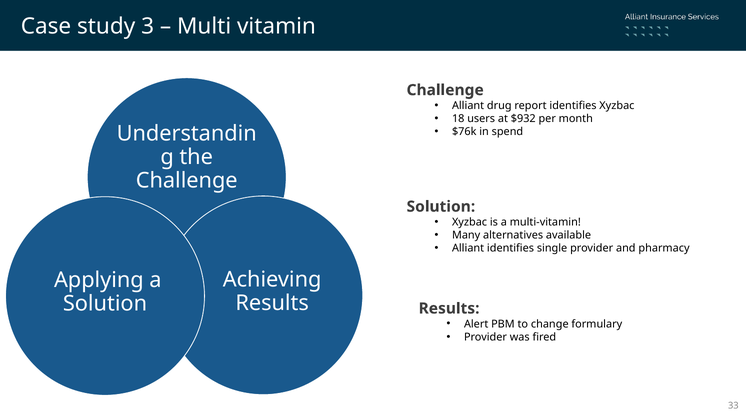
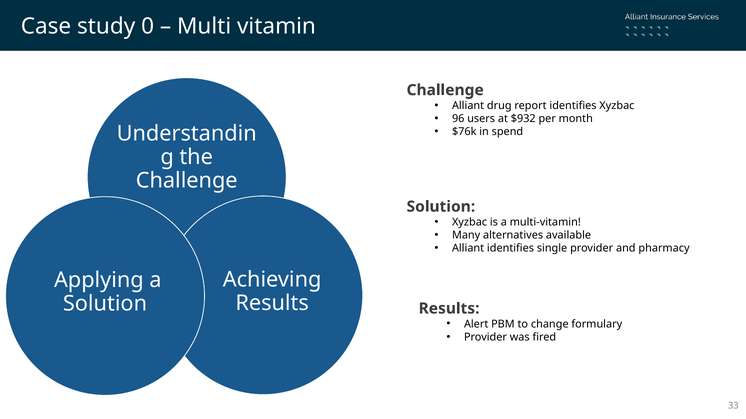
3: 3 -> 0
18: 18 -> 96
